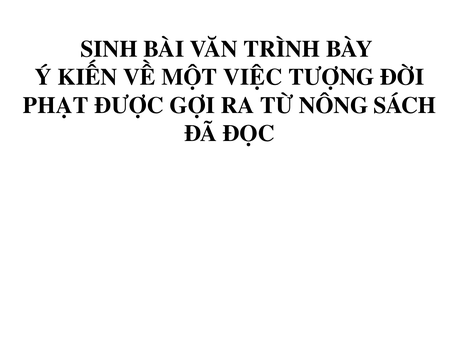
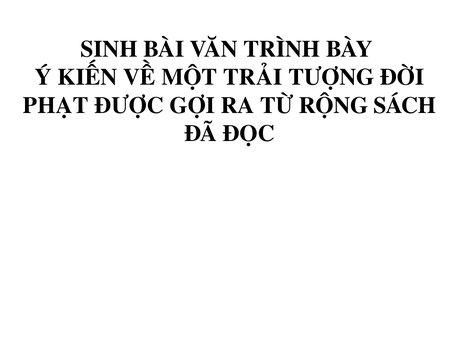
VIỆC: VIỆC -> TRẢI
NÔNG: NÔNG -> RỘNG
